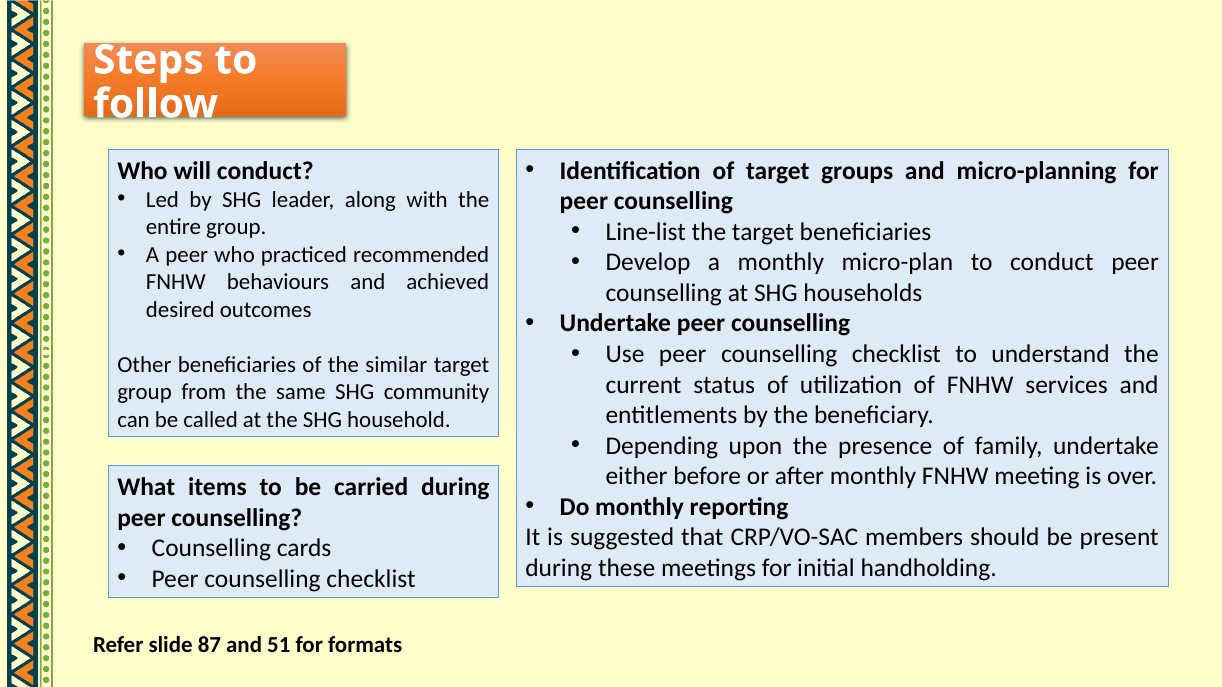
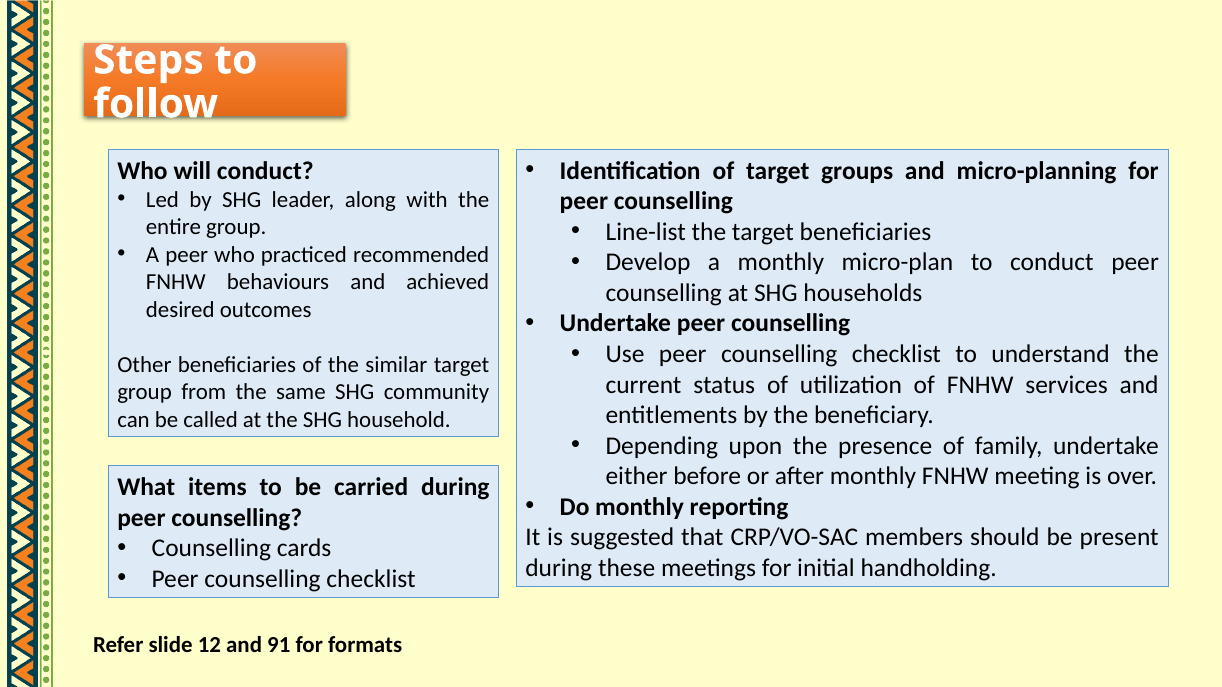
87: 87 -> 12
51: 51 -> 91
